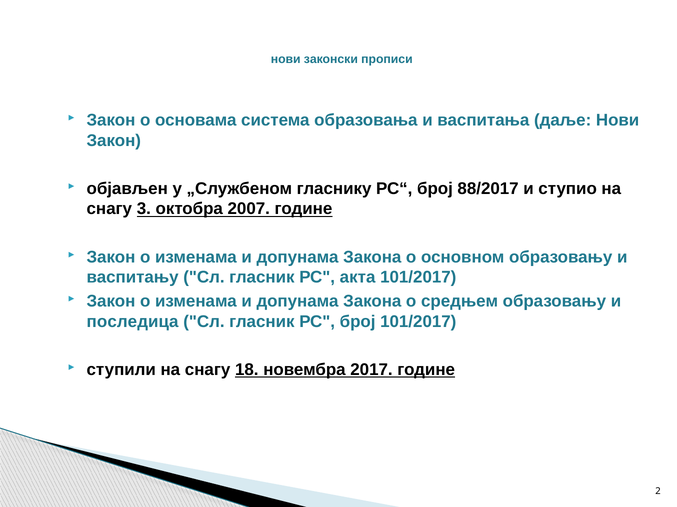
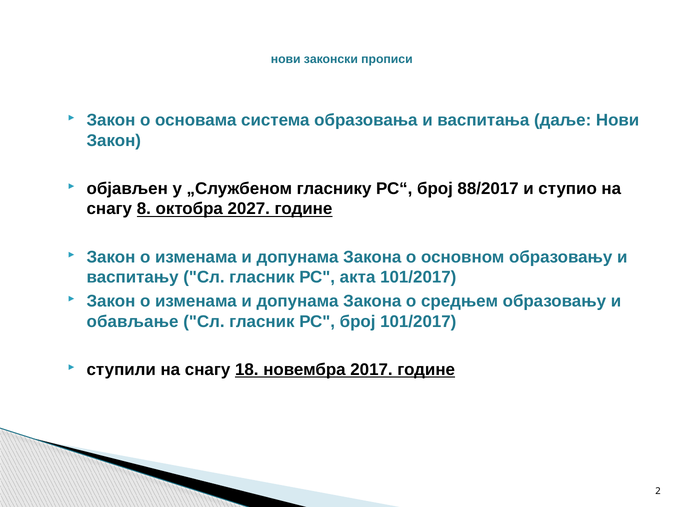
3: 3 -> 8
2007: 2007 -> 2027
последица: последица -> обављање
